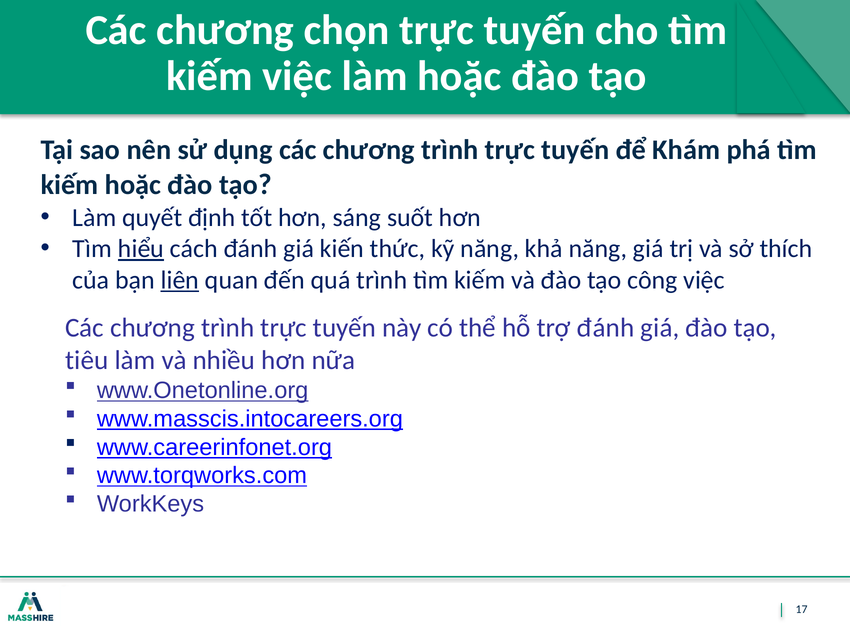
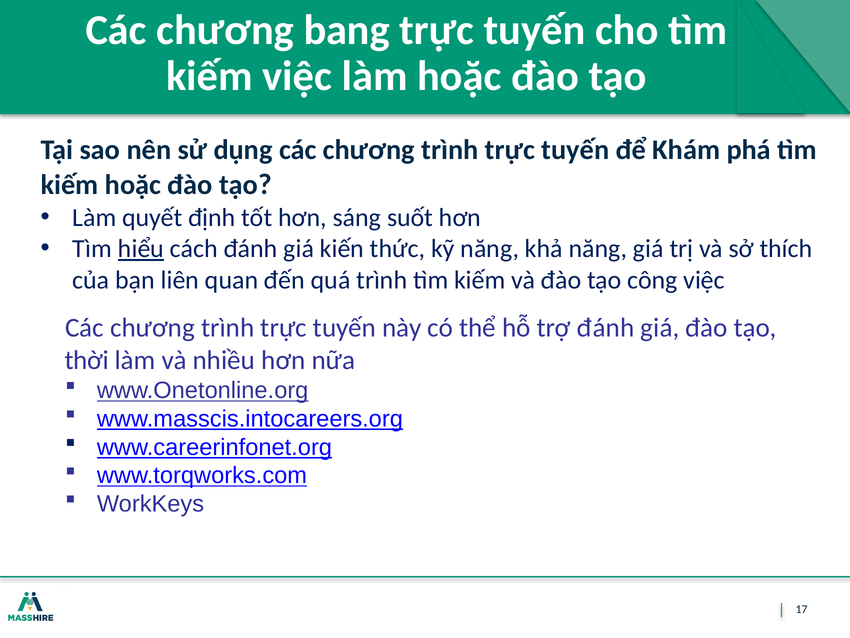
chọn: chọn -> bang
liên underline: present -> none
tiêu: tiêu -> thời
